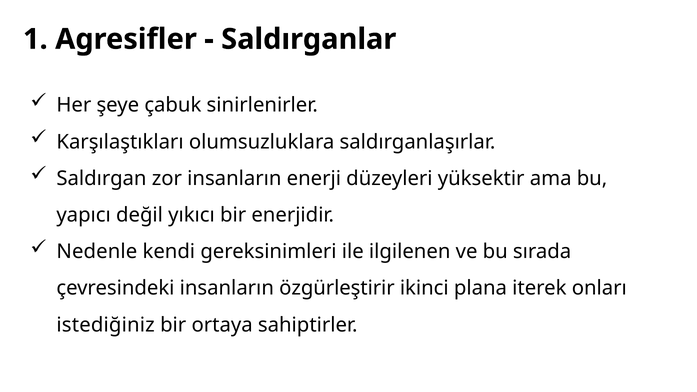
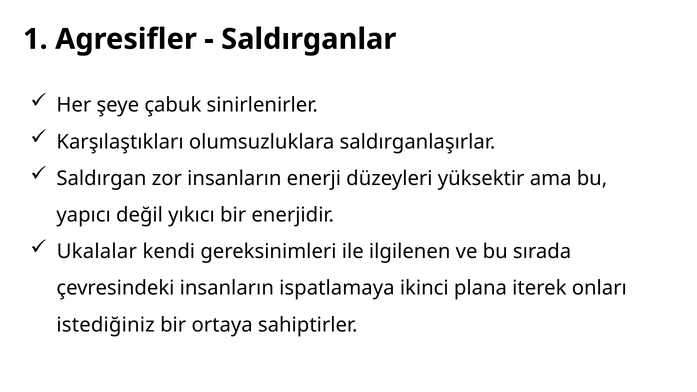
Nedenle: Nedenle -> Ukalalar
özgürleştirir: özgürleştirir -> ispatlamaya
